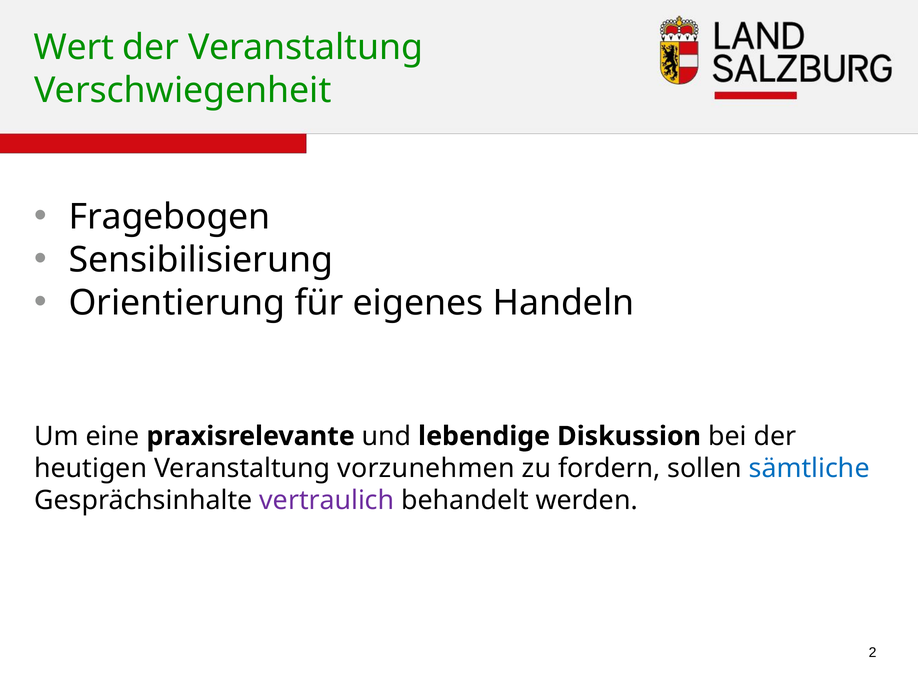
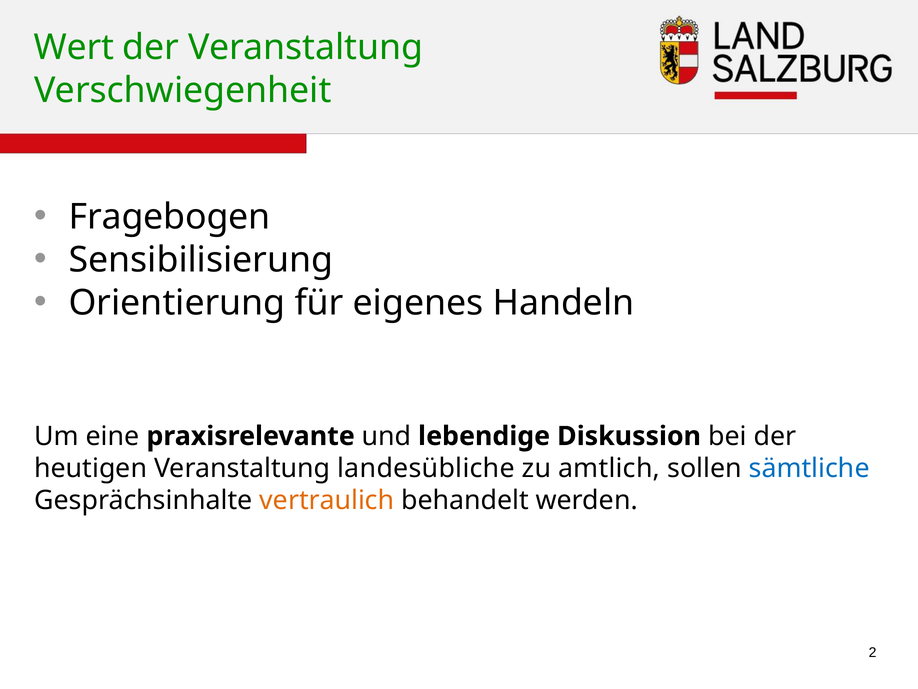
vorzunehmen: vorzunehmen -> landesübliche
fordern: fordern -> amtlich
vertraulich colour: purple -> orange
